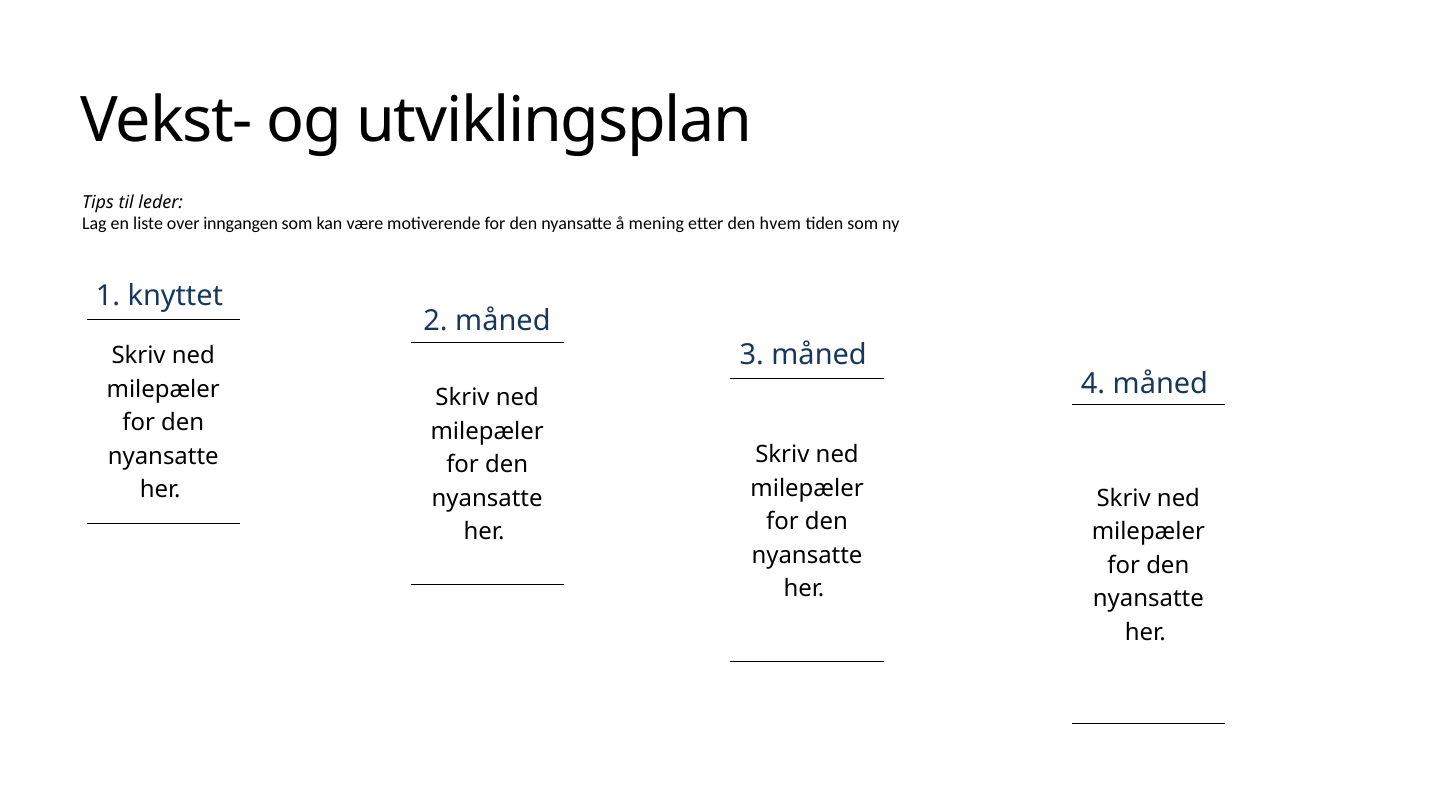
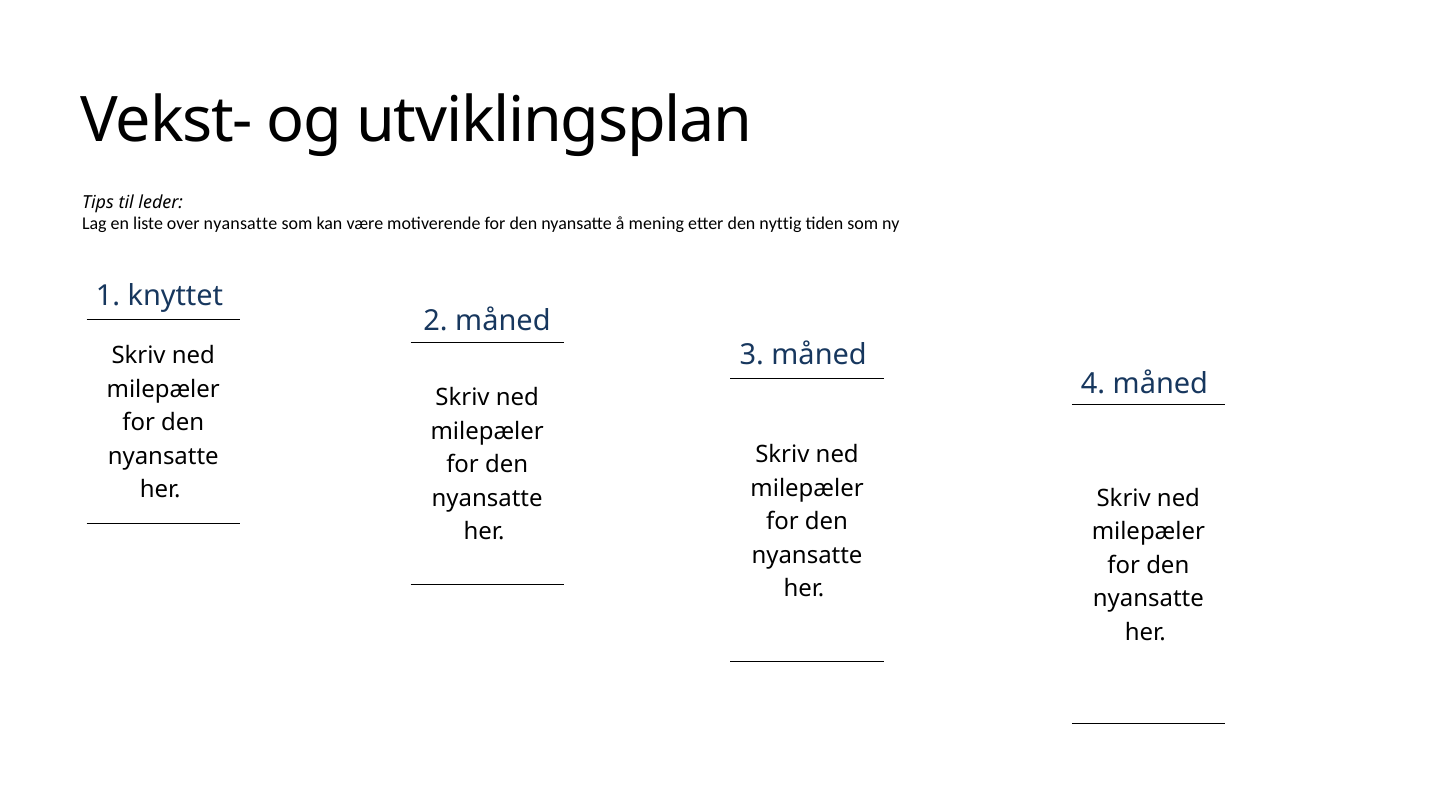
over inngangen: inngangen -> nyansatte
hvem: hvem -> nyttig
